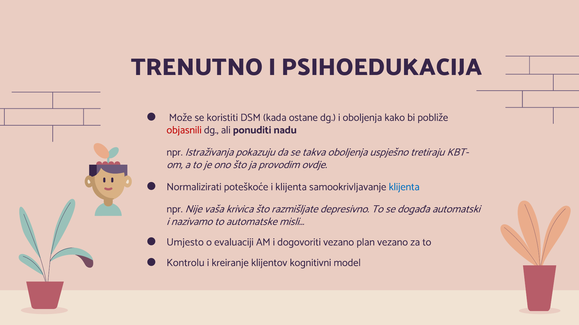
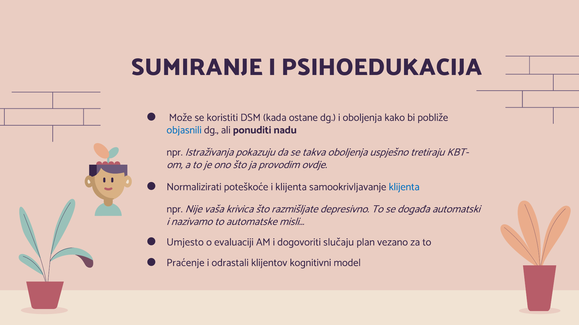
TRENUTNO: TRENUTNO -> SUMIRANJE
objasnili colour: red -> blue
dogovoriti vezano: vezano -> slučaju
Kontrolu: Kontrolu -> Praćenje
kreiranje: kreiranje -> odrastali
